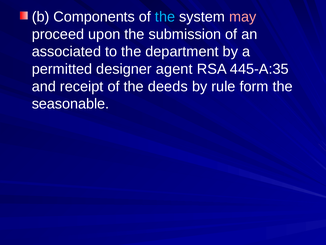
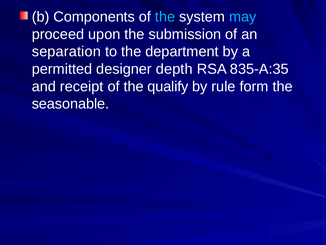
may colour: pink -> light blue
associated: associated -> separation
agent: agent -> depth
445-A:35: 445-A:35 -> 835-A:35
deeds: deeds -> qualify
